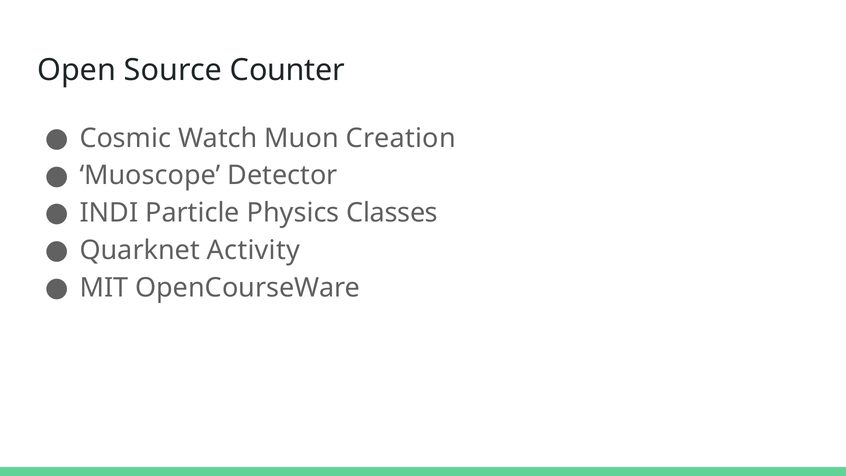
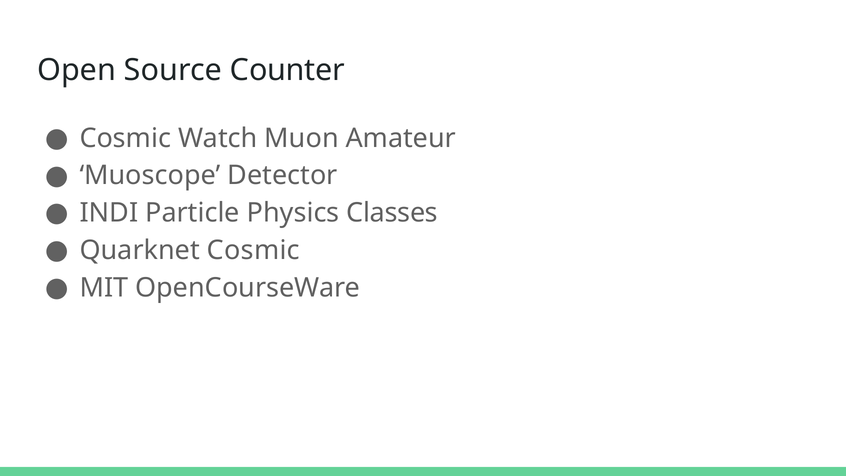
Creation: Creation -> Amateur
Quarknet Activity: Activity -> Cosmic
